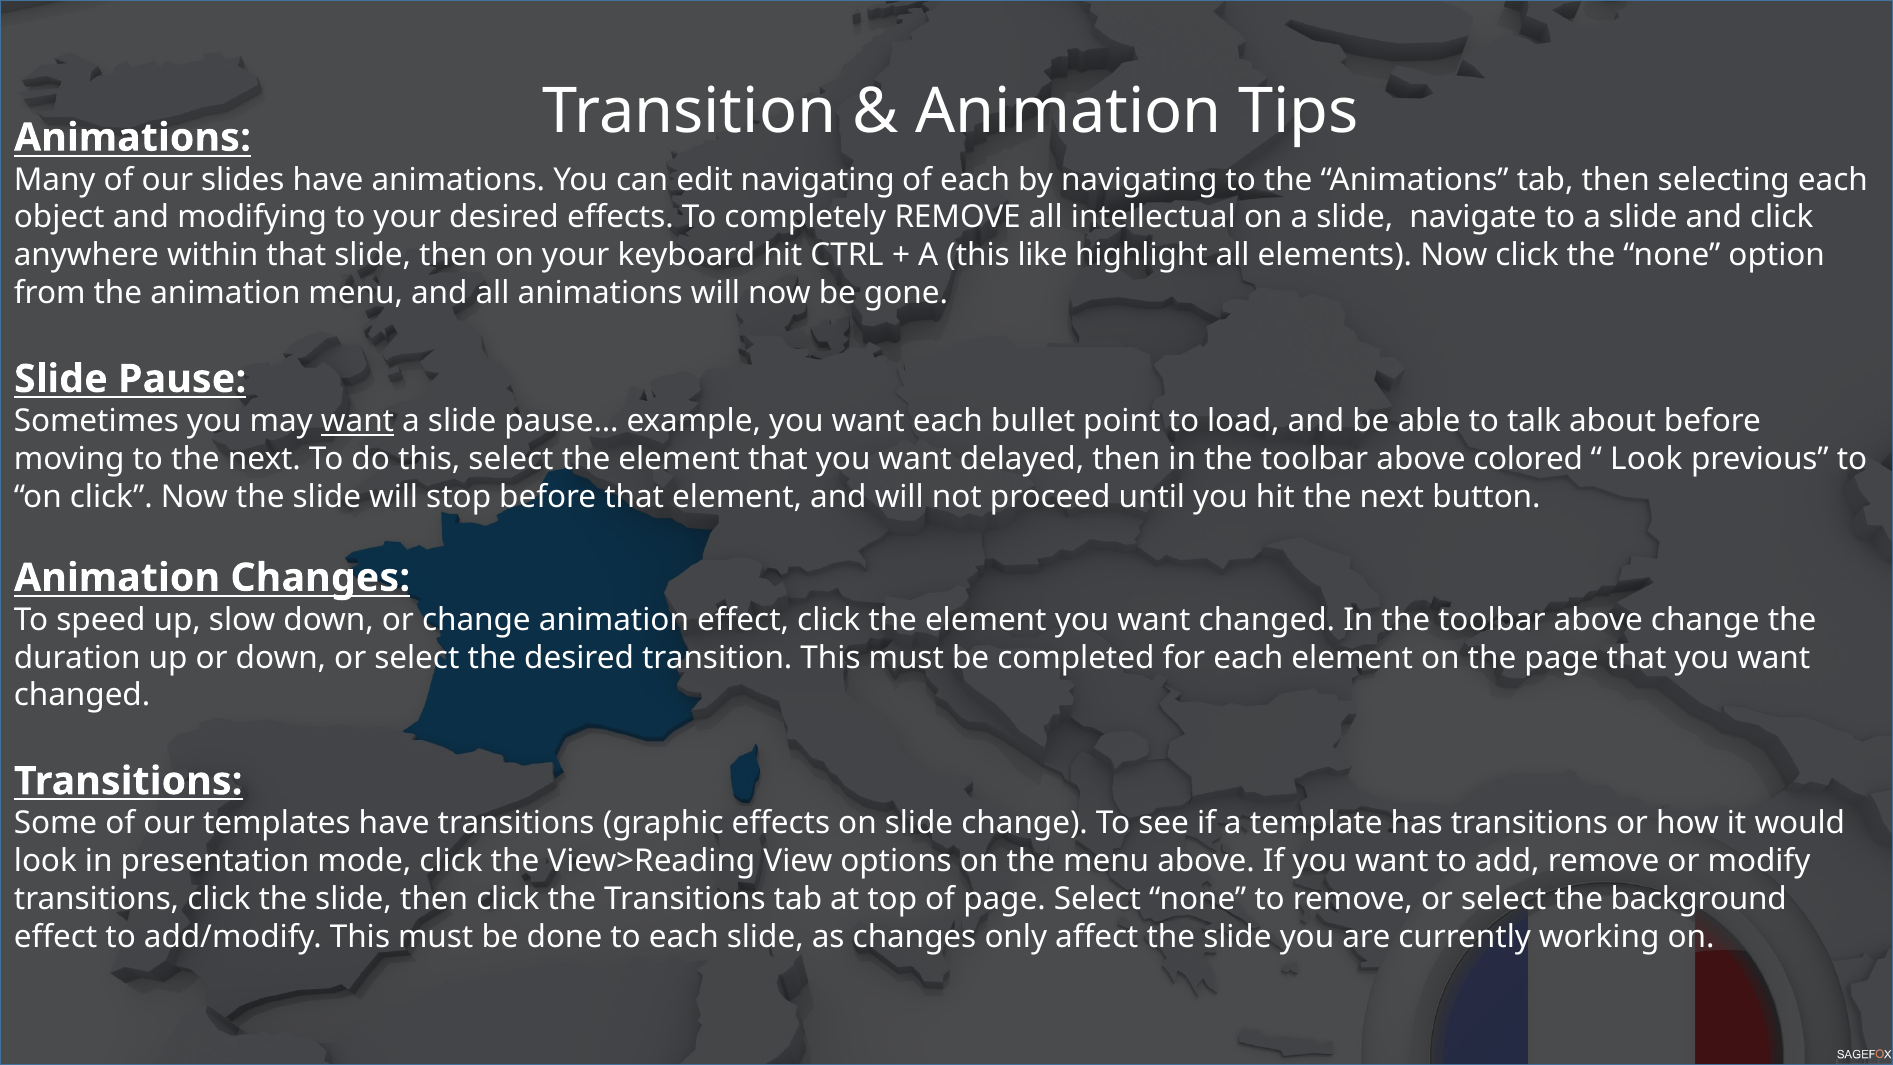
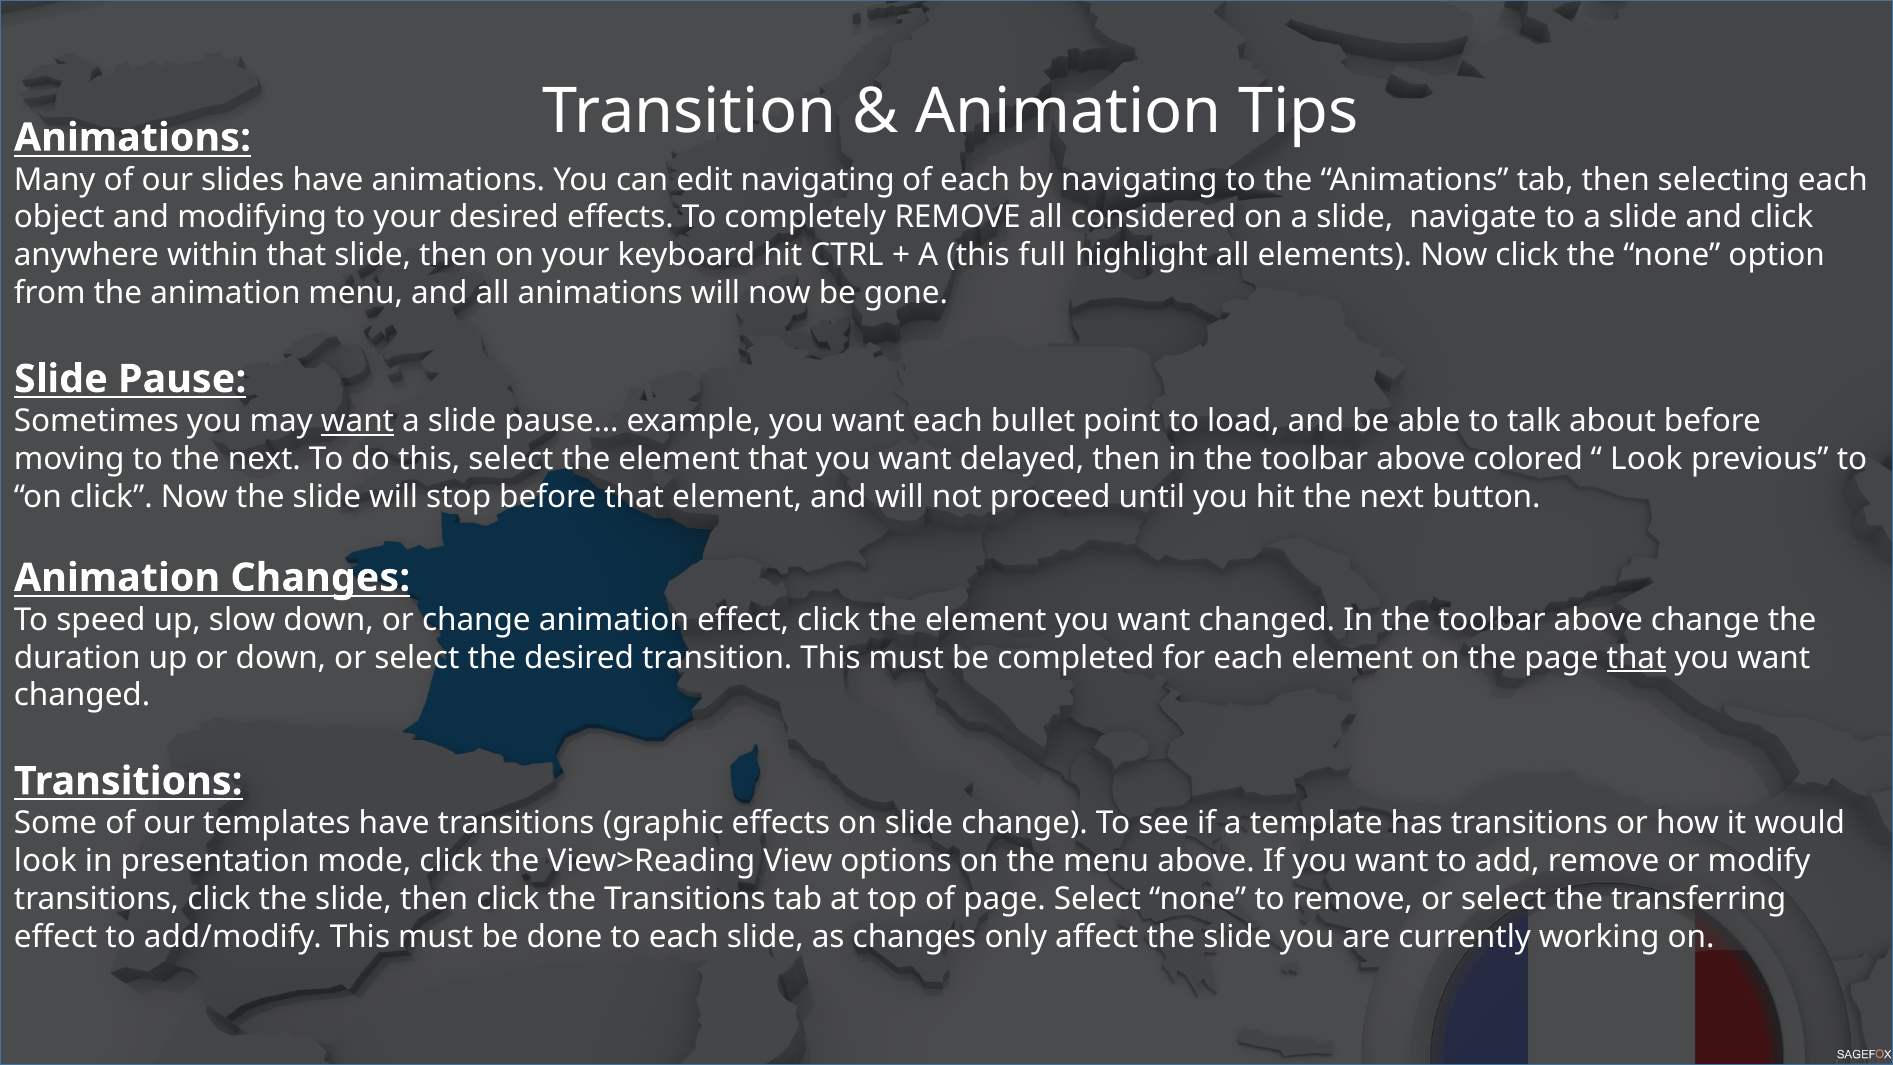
intellectual: intellectual -> considered
like: like -> full
that at (1637, 658) underline: none -> present
background: background -> transferring
